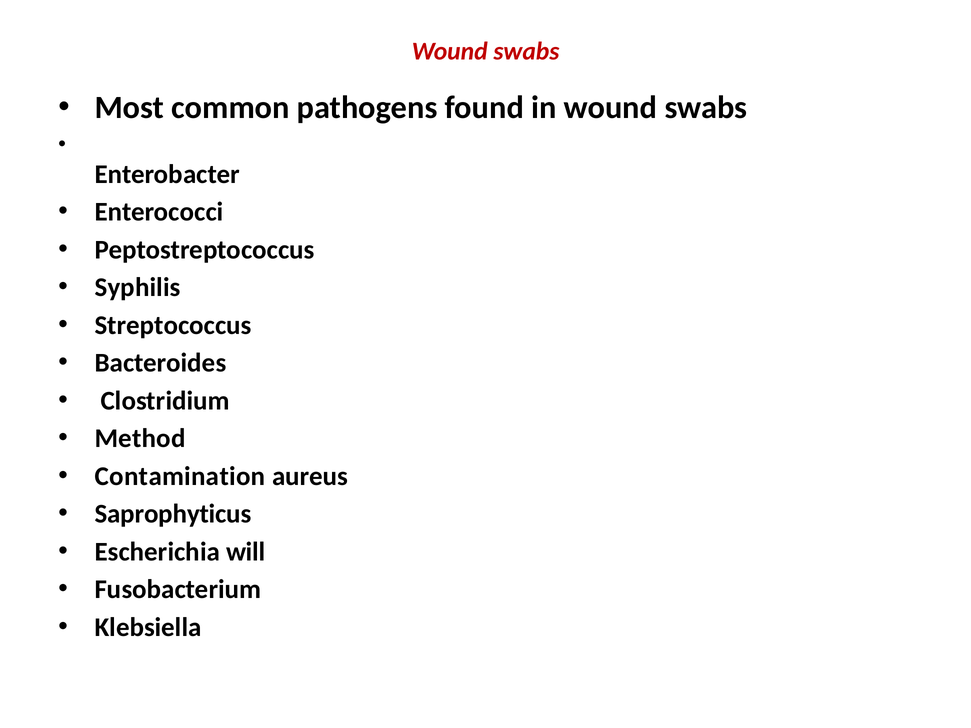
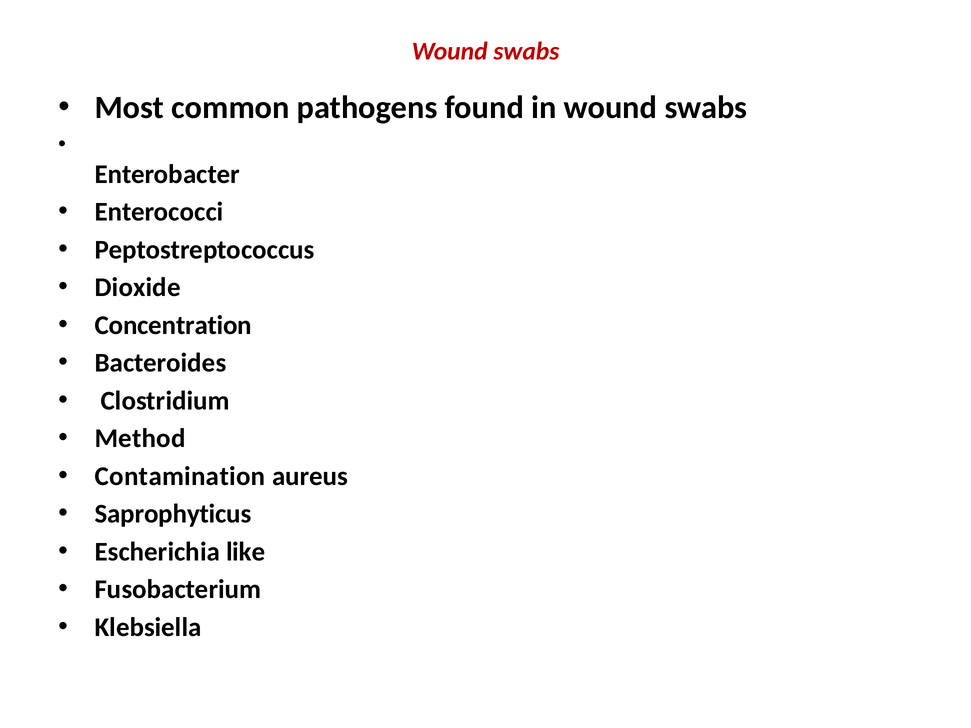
Syphilis: Syphilis -> Dioxide
Streptococcus: Streptococcus -> Concentration
will: will -> like
